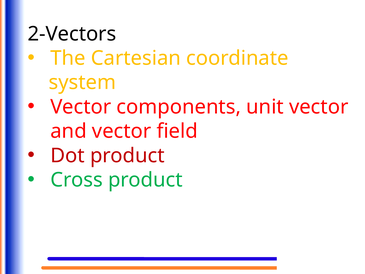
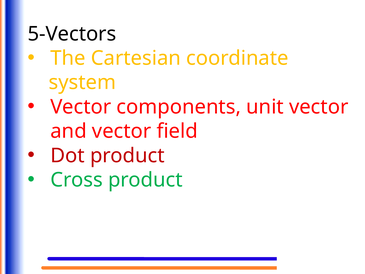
2-Vectors: 2-Vectors -> 5-Vectors
